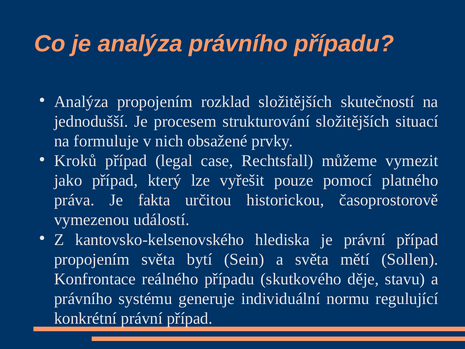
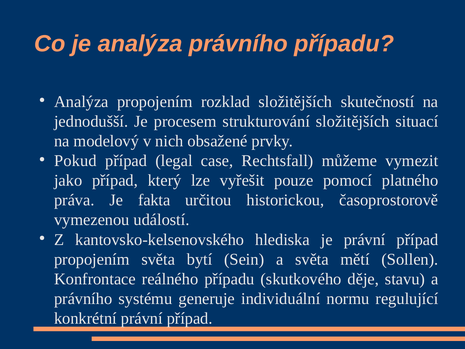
formuluje: formuluje -> modelový
Kroků: Kroků -> Pokud
